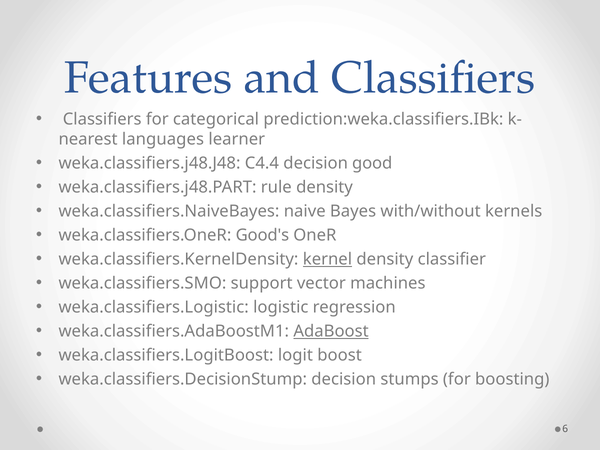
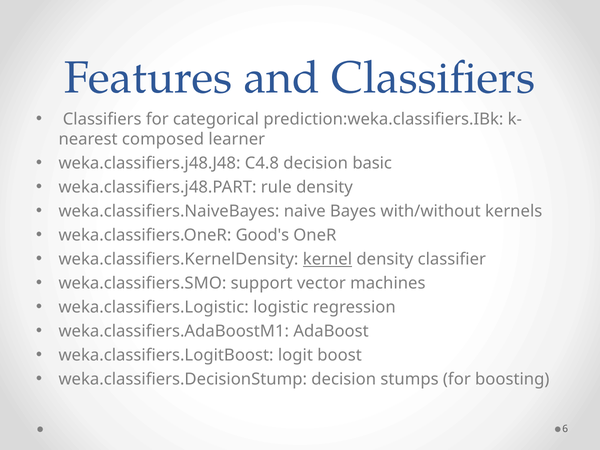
languages: languages -> composed
C4.4: C4.4 -> C4.8
good: good -> basic
AdaBoost underline: present -> none
